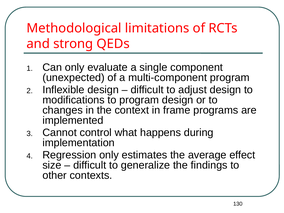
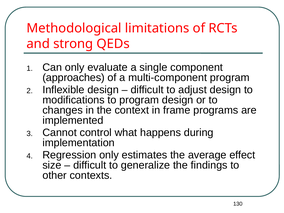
unexpected: unexpected -> approaches
